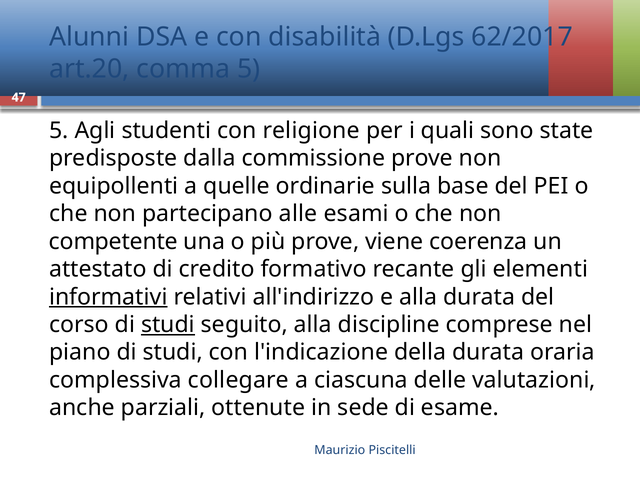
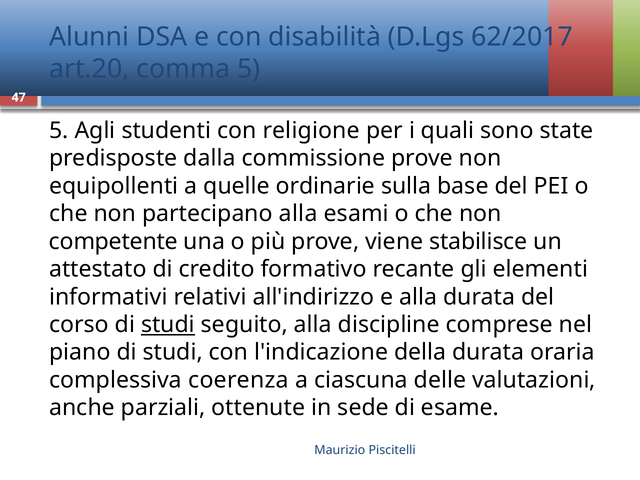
partecipano alle: alle -> alla
coerenza: coerenza -> stabilisce
informativi underline: present -> none
collegare: collegare -> coerenza
